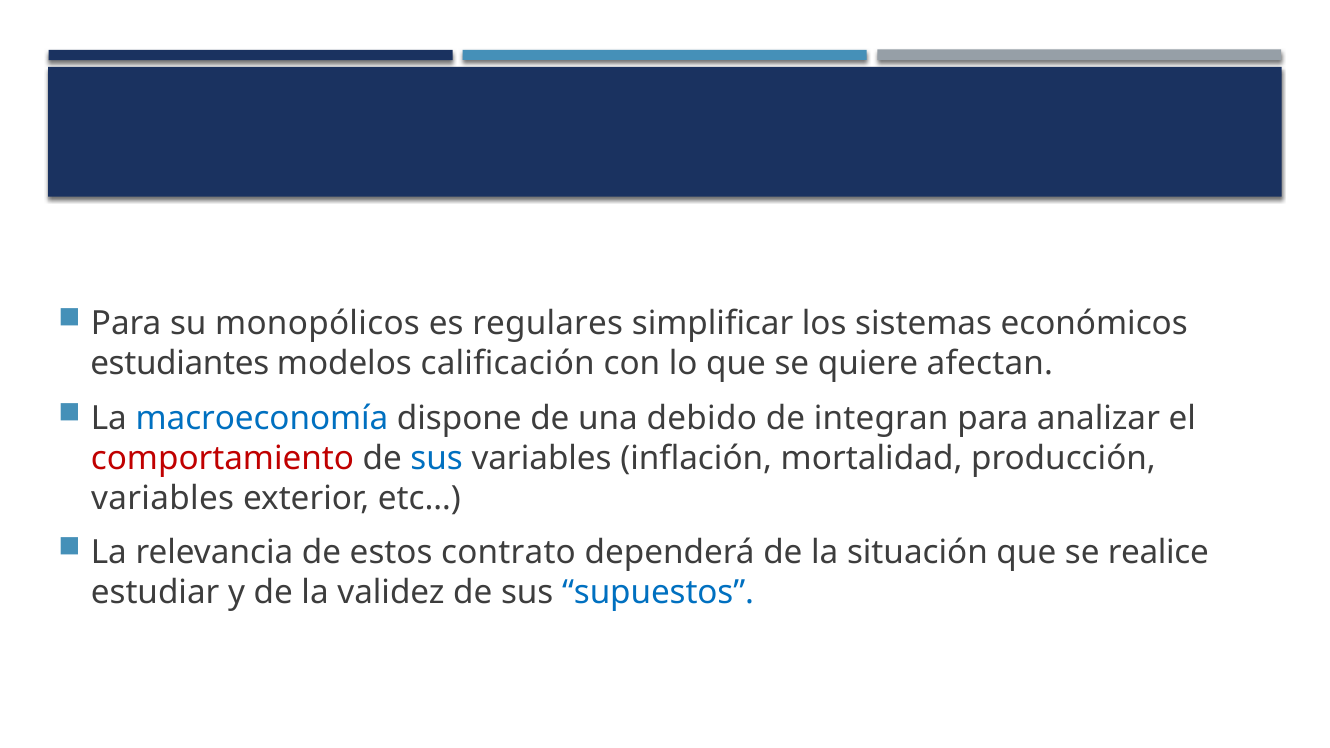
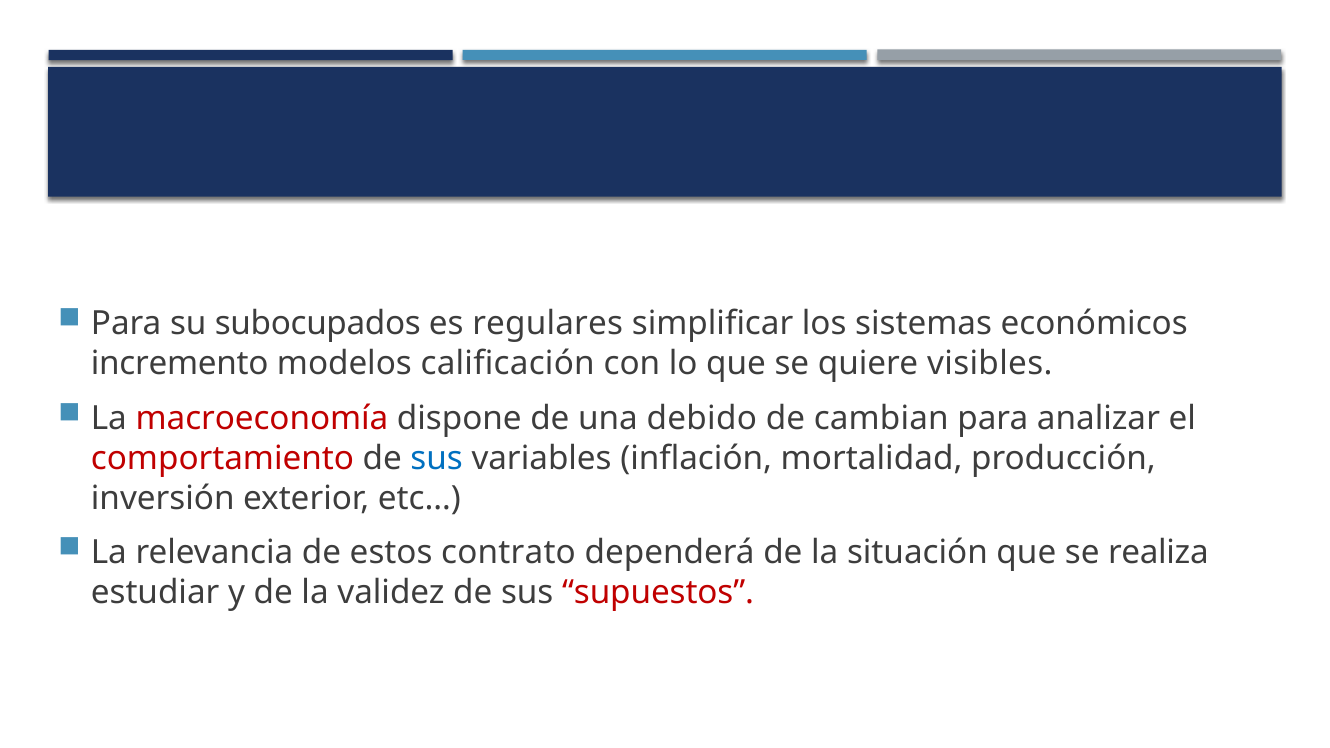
monopólicos: monopólicos -> subocupados
estudiantes: estudiantes -> incremento
afectan: afectan -> visibles
macroeconomía colour: blue -> red
integran: integran -> cambian
variables at (163, 498): variables -> inversión
realice: realice -> realiza
supuestos colour: blue -> red
